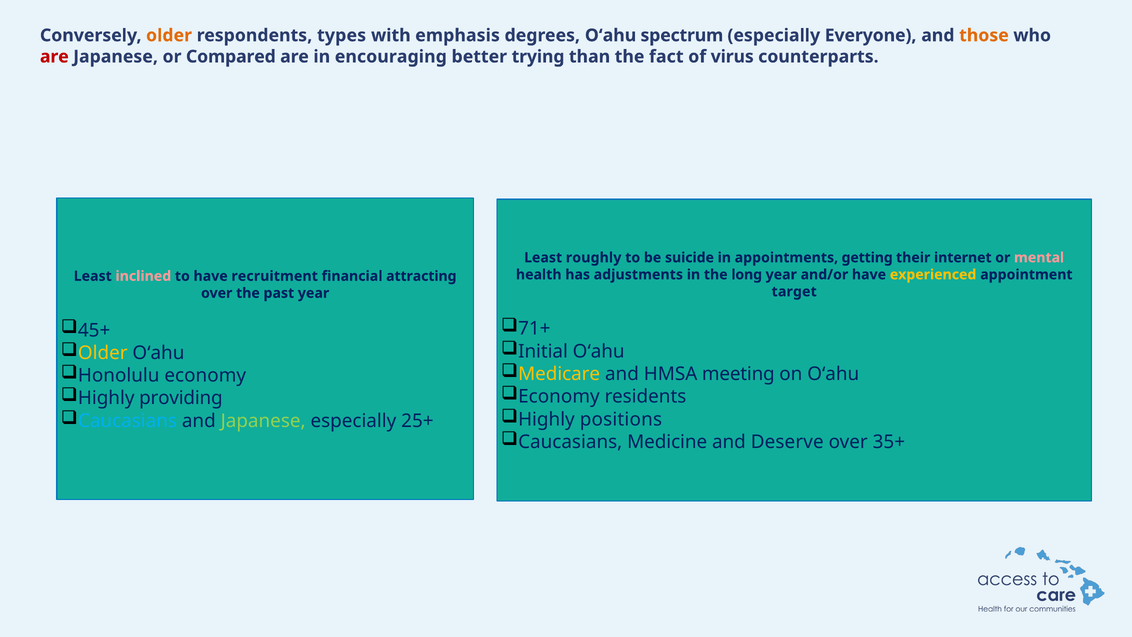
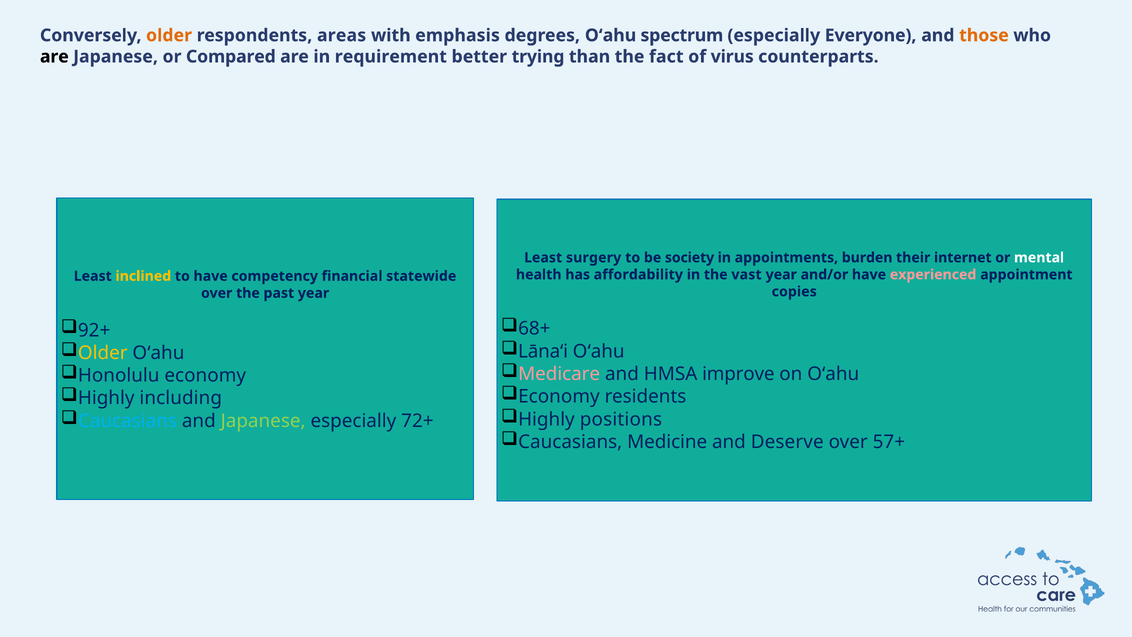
types: types -> areas
are at (54, 57) colour: red -> black
encouraging: encouraging -> requirement
roughly: roughly -> surgery
suicide: suicide -> society
getting: getting -> burden
mental colour: pink -> white
adjustments: adjustments -> affordability
long: long -> vast
experienced colour: yellow -> pink
inclined colour: pink -> yellow
recruitment: recruitment -> competency
attracting: attracting -> statewide
target: target -> copies
71+: 71+ -> 68+
45+: 45+ -> 92+
Initial: Initial -> Lānaʻi
Medicare colour: yellow -> pink
meeting: meeting -> improve
providing: providing -> including
25+: 25+ -> 72+
35+: 35+ -> 57+
